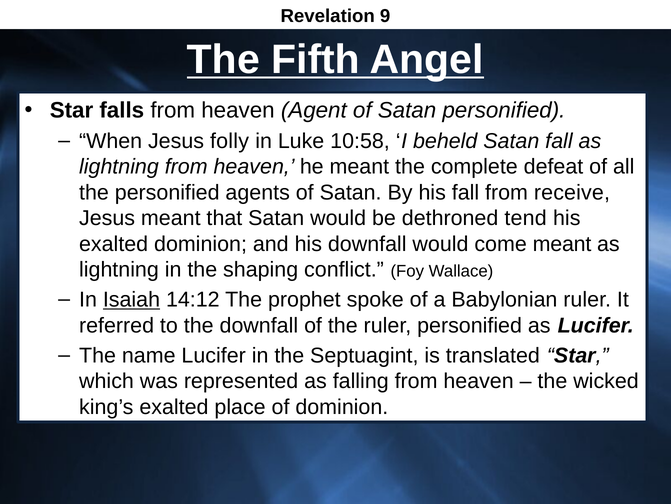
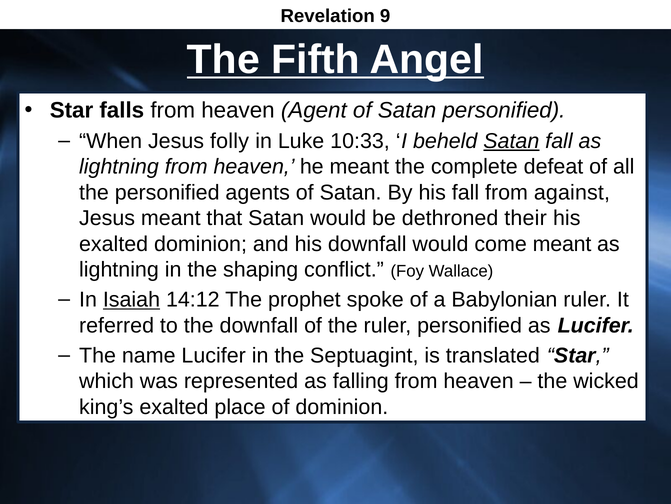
10:58: 10:58 -> 10:33
Satan at (511, 141) underline: none -> present
receive: receive -> against
tend: tend -> their
